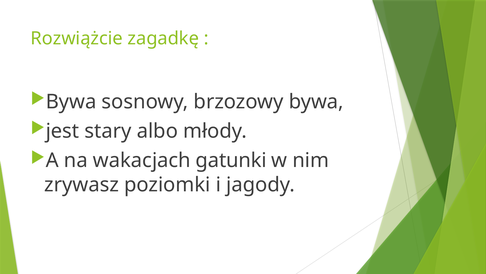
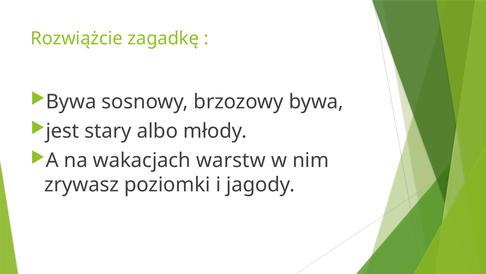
gatunki: gatunki -> warstw
